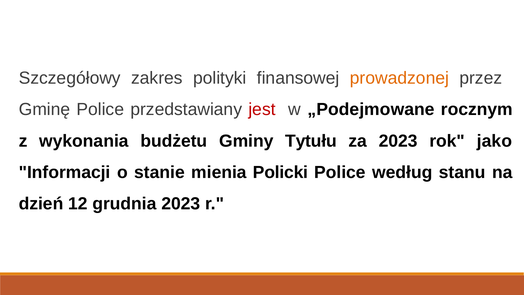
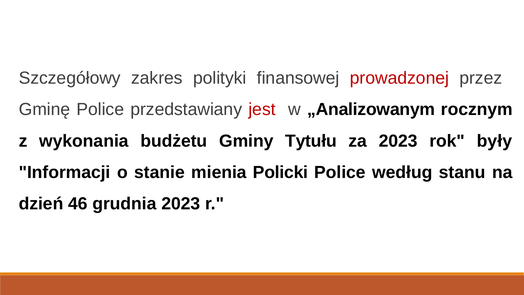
prowadzonej colour: orange -> red
„Podejmowane: „Podejmowane -> „Analizowanym
jako: jako -> były
12: 12 -> 46
